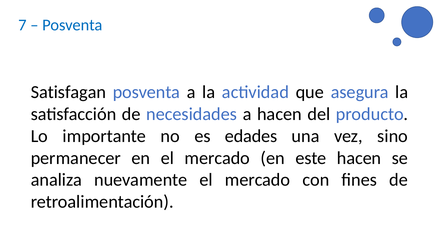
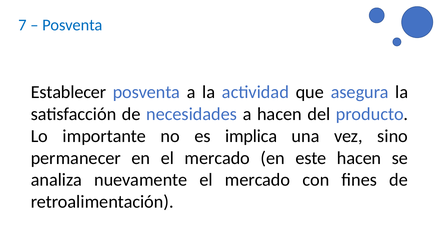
Satisfagan: Satisfagan -> Establecer
edades: edades -> implica
